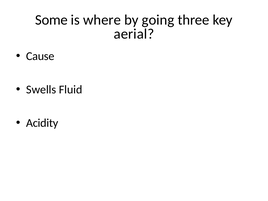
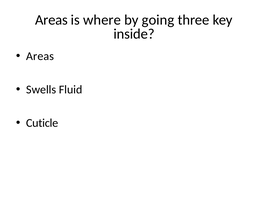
Some at (51, 20): Some -> Areas
aerial: aerial -> inside
Cause at (40, 56): Cause -> Areas
Acidity: Acidity -> Cuticle
